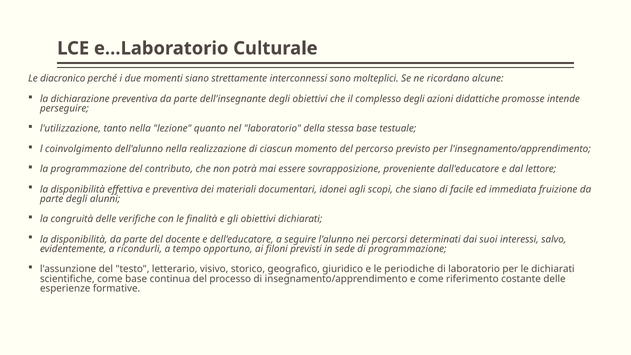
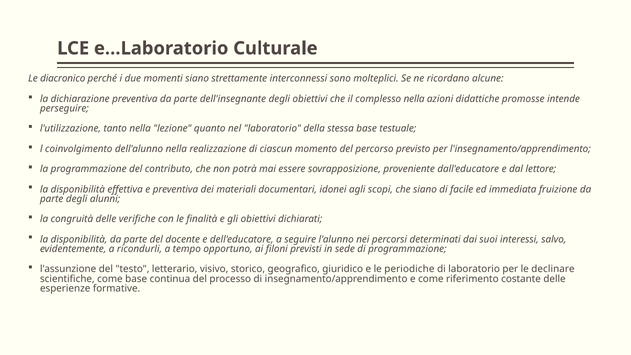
complesso degli: degli -> nella
le dichiarati: dichiarati -> declinare
